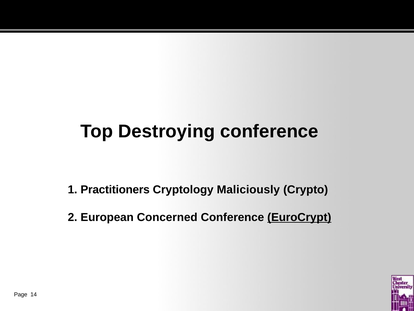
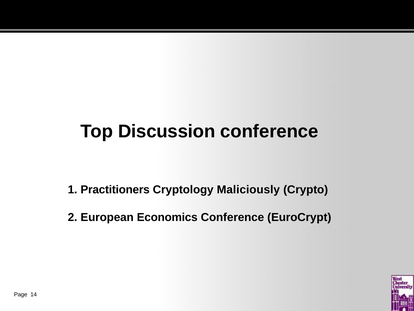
Destroying: Destroying -> Discussion
Concerned: Concerned -> Economics
EuroCrypt underline: present -> none
